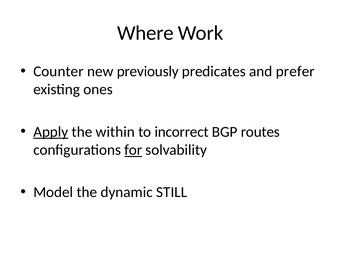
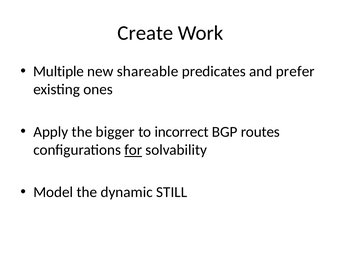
Where: Where -> Create
Counter: Counter -> Multiple
previously: previously -> shareable
Apply underline: present -> none
within: within -> bigger
